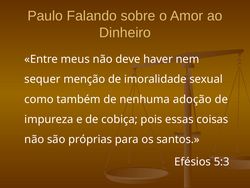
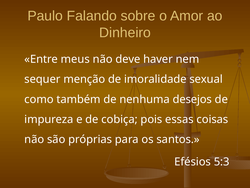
adoção: adoção -> desejos
